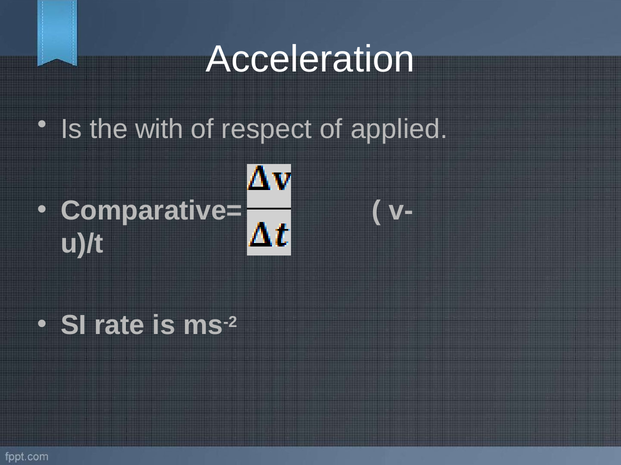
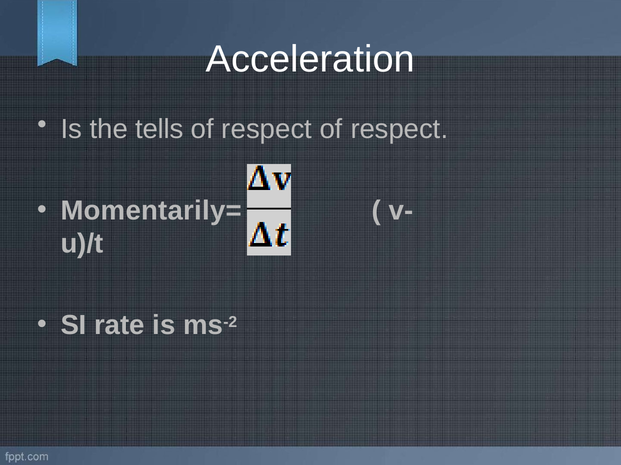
with: with -> tells
applied at (399, 129): applied -> respect
Comparative=: Comparative= -> Momentarily=
